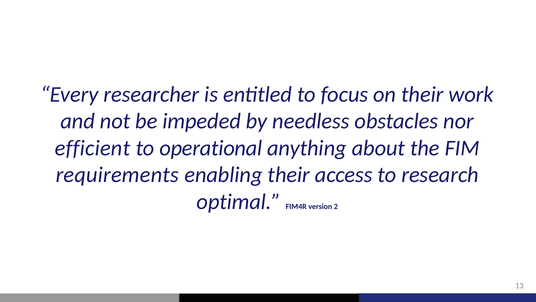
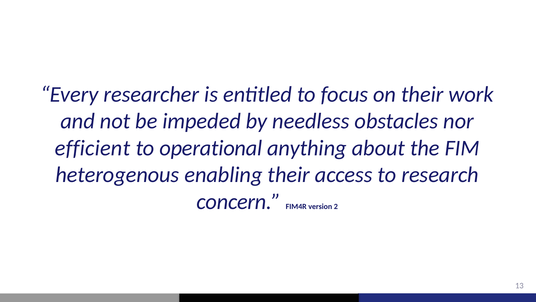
requirements: requirements -> heterogenous
optimal: optimal -> concern
